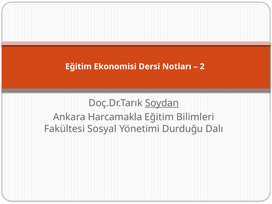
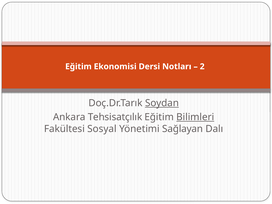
Harcamakla: Harcamakla -> Tehsisatçılık
Bilimleri underline: none -> present
Durduğu: Durduğu -> Sağlayan
